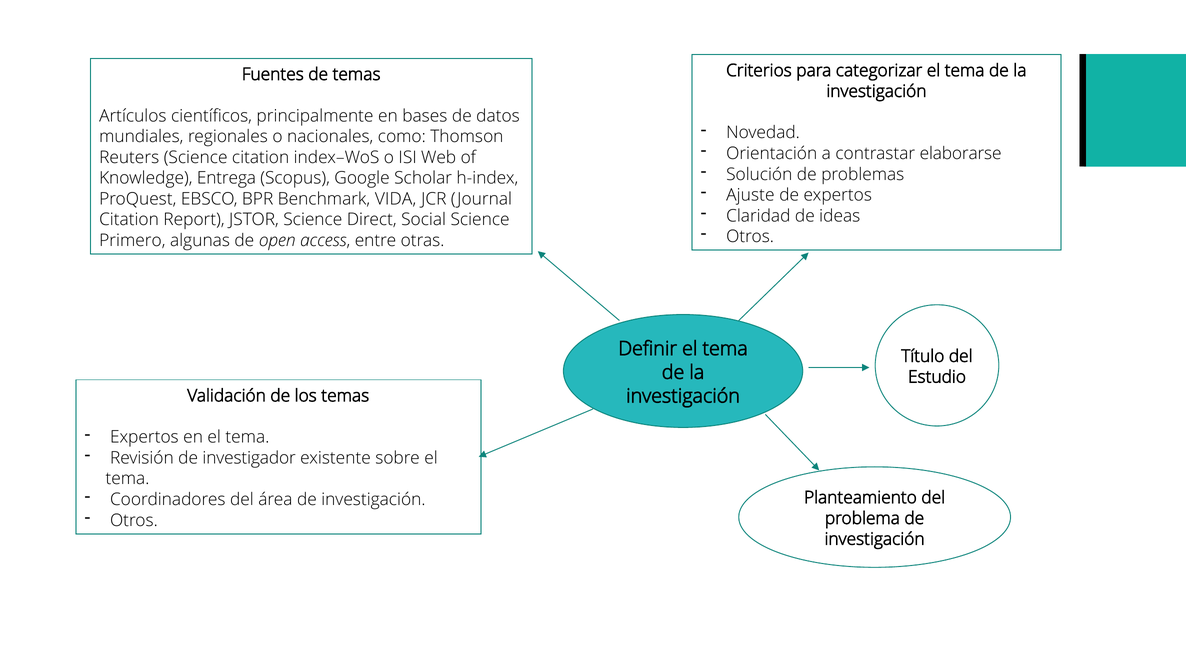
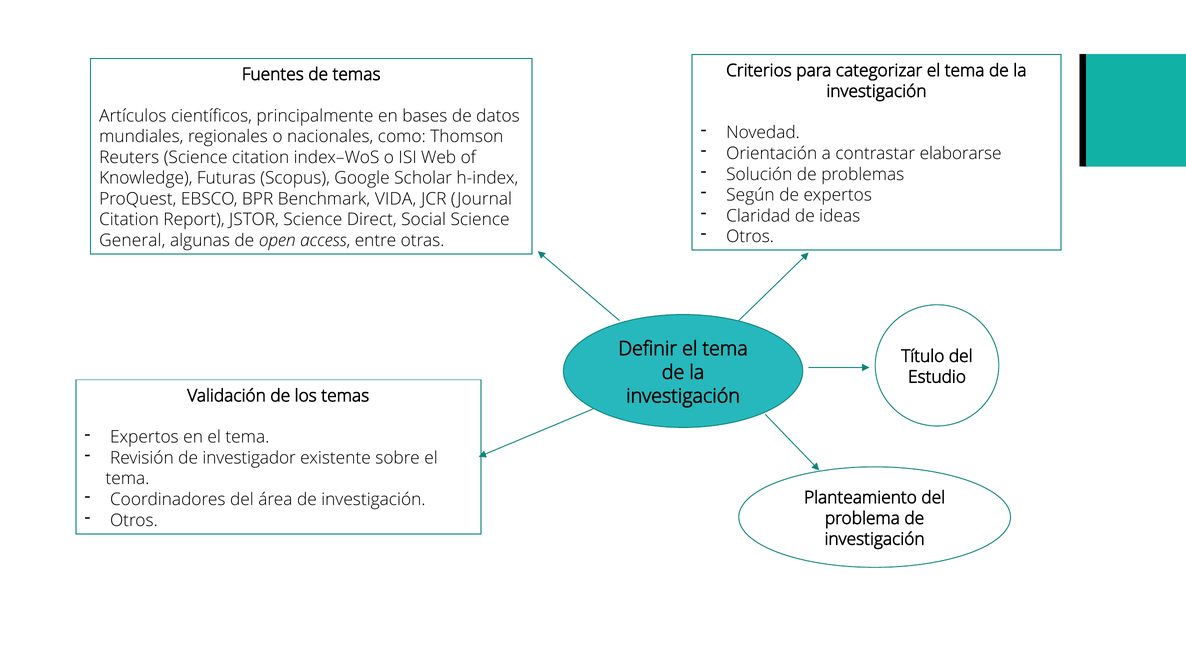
Entrega: Entrega -> Futuras
Ajuste: Ajuste -> Según
Primero: Primero -> General
